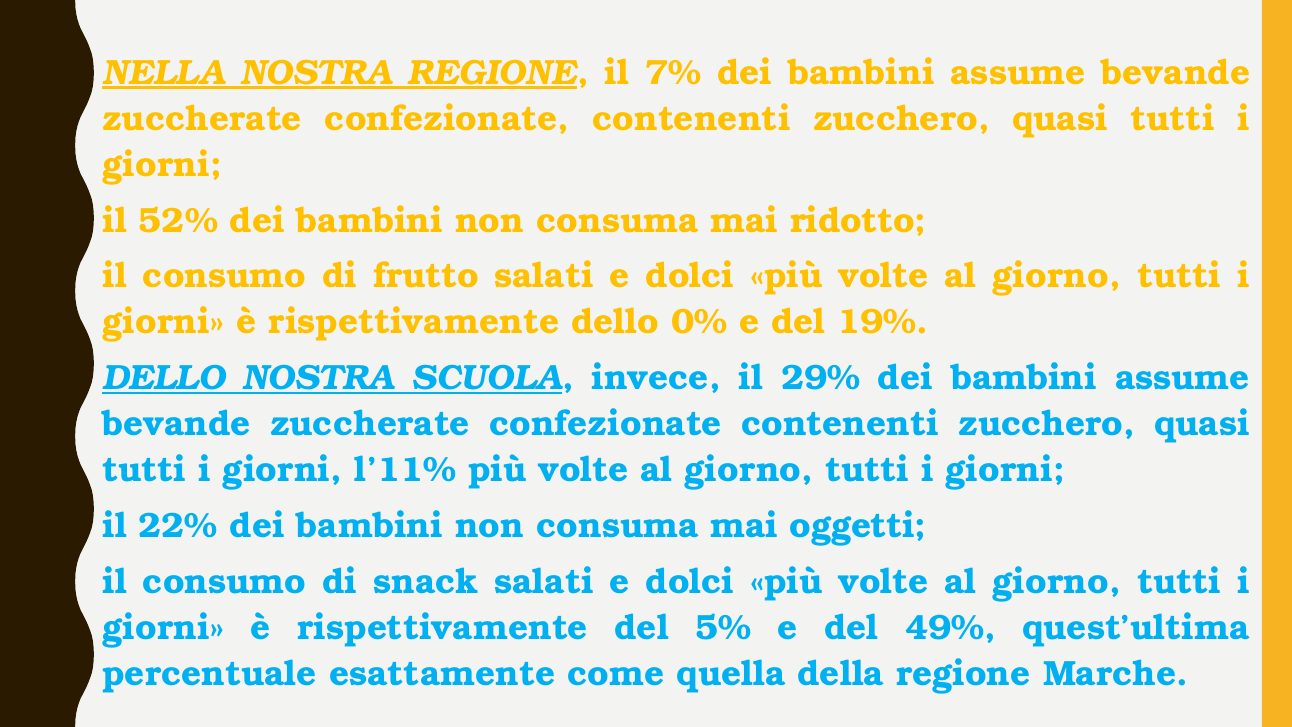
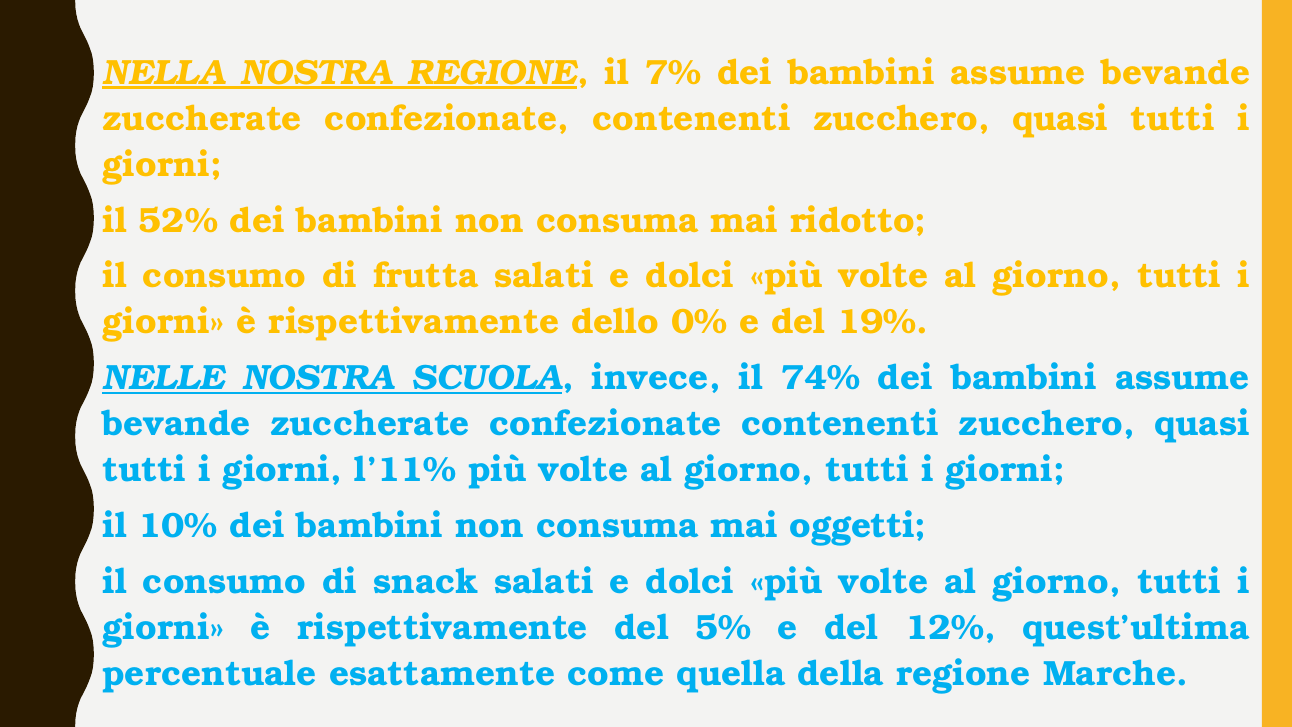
frutto: frutto -> frutta
DELLO at (164, 378): DELLO -> NELLE
29%: 29% -> 74%
22%: 22% -> 10%
49%: 49% -> 12%
